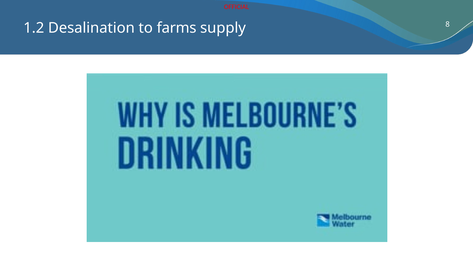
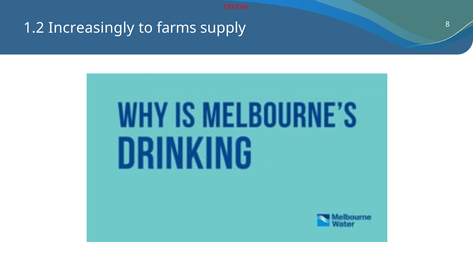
Desalination: Desalination -> Increasingly
